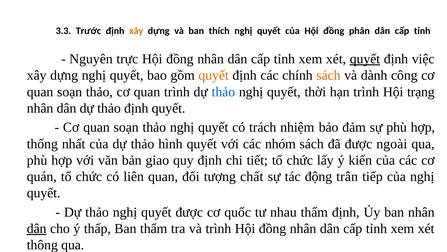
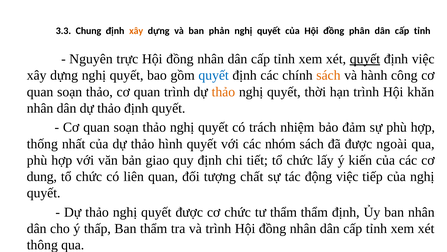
Trước: Trước -> Chung
thích: thích -> phản
quyết at (214, 75) colour: orange -> blue
dành: dành -> hành
thảo at (223, 92) colour: blue -> orange
trạng: trạng -> khăn
quán: quán -> dung
động trân: trân -> việc
cơ quốc: quốc -> chức
tư nhau: nhau -> thẩm
dân at (37, 228) underline: present -> none
